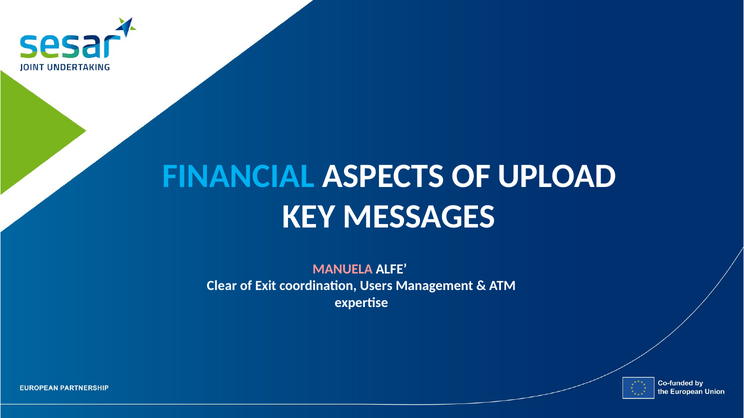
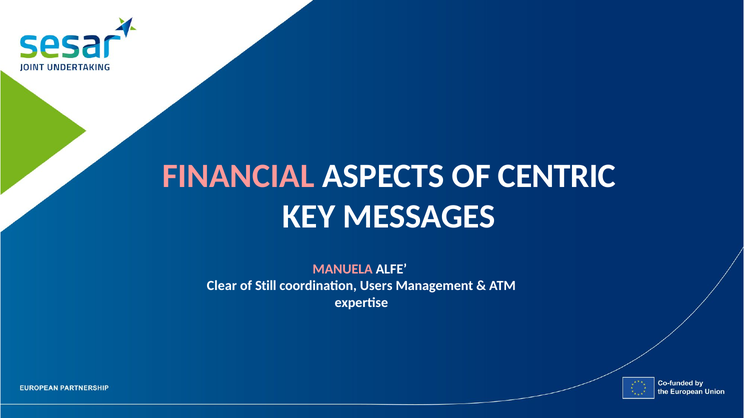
FINANCIAL colour: light blue -> pink
UPLOAD: UPLOAD -> CENTRIC
Exit: Exit -> Still
